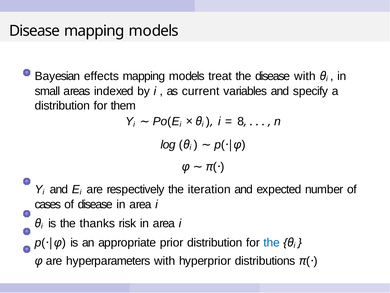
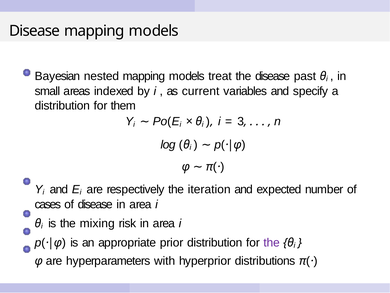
effects: effects -> nested
disease with: with -> past
8: 8 -> 3
thanks: thanks -> mixing
the at (272, 242) colour: blue -> purple
